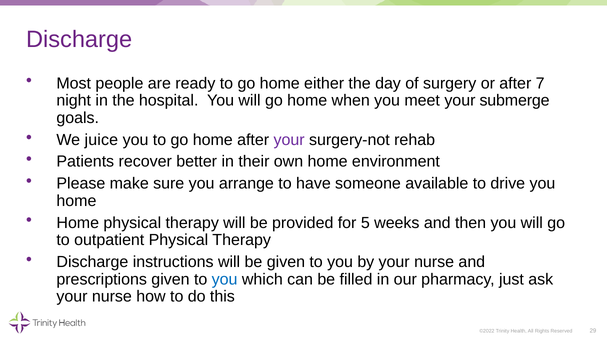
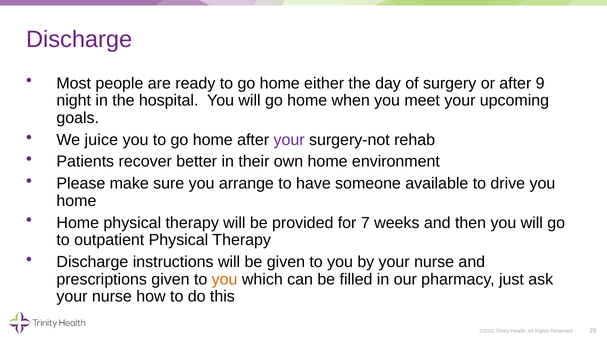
7: 7 -> 9
submerge: submerge -> upcoming
5: 5 -> 7
you at (225, 279) colour: blue -> orange
